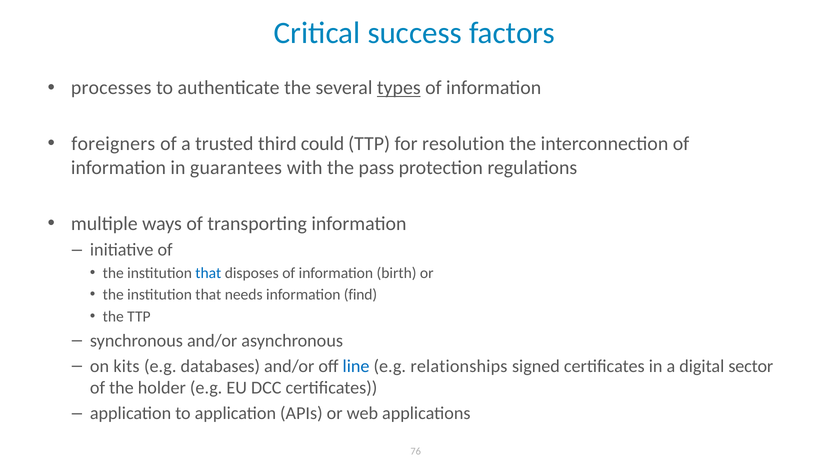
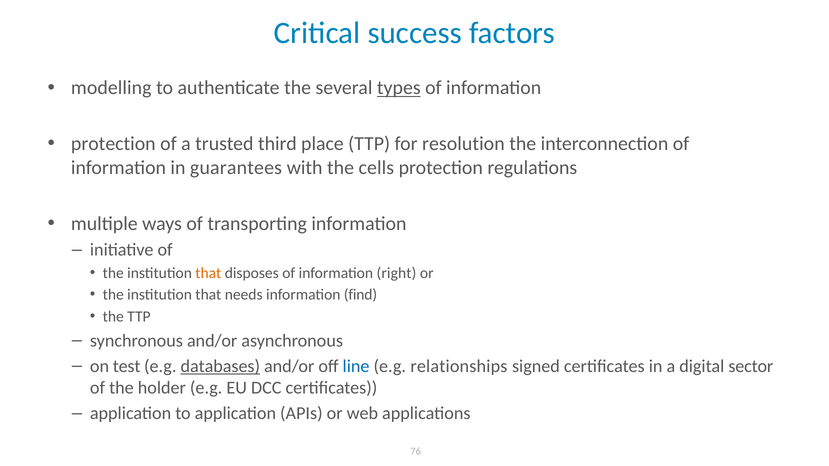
processes: processes -> modelling
foreigners at (113, 144): foreigners -> protection
could: could -> place
pass: pass -> cells
that at (208, 273) colour: blue -> orange
birth: birth -> right
kits: kits -> test
databases underline: none -> present
